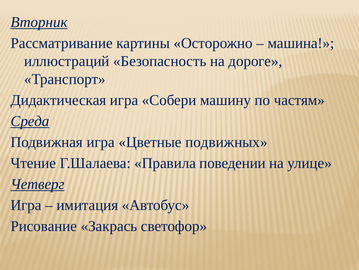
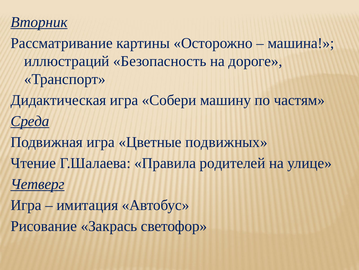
поведении: поведении -> родителей
